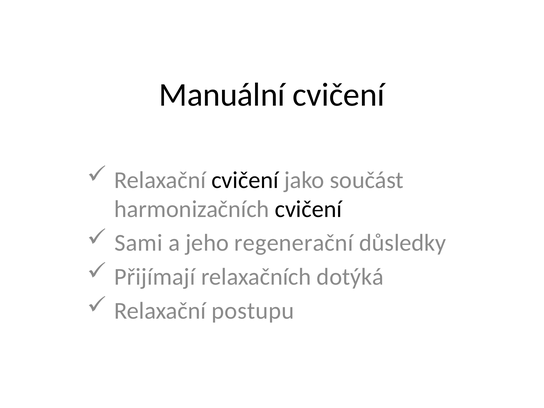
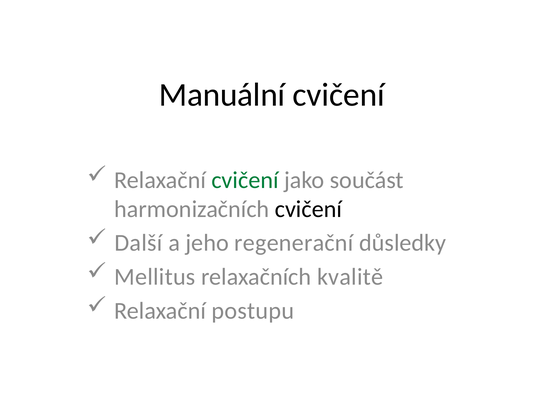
cvičení at (245, 180) colour: black -> green
Sami: Sami -> Další
Přijímají: Přijímají -> Mellitus
dotýká: dotýká -> kvalitě
